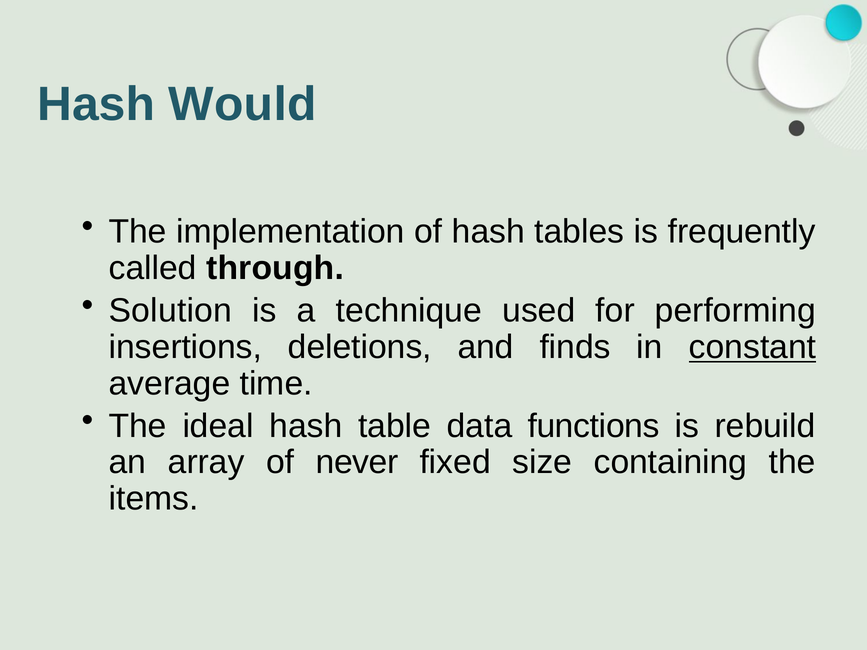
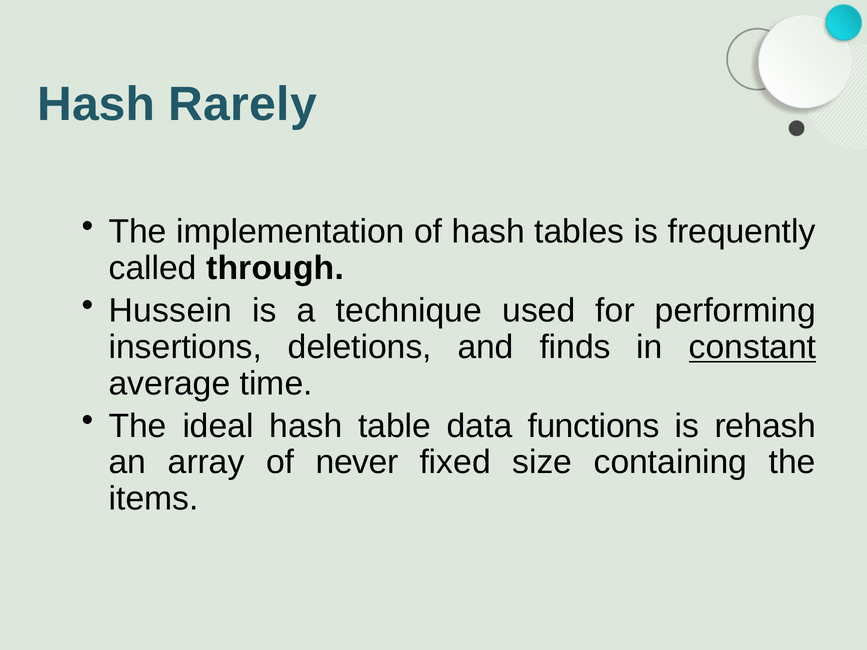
Would: Would -> Rarely
Solution: Solution -> Hussein
rebuild: rebuild -> rehash
